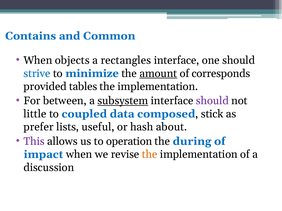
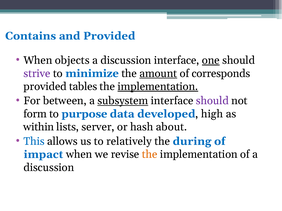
and Common: Common -> Provided
rectangles at (126, 60): rectangles -> discussion
one underline: none -> present
strive colour: blue -> purple
implementation at (158, 87) underline: none -> present
little: little -> form
coupled: coupled -> purpose
composed: composed -> developed
stick: stick -> high
prefer: prefer -> within
useful: useful -> server
This colour: purple -> blue
operation: operation -> relatively
